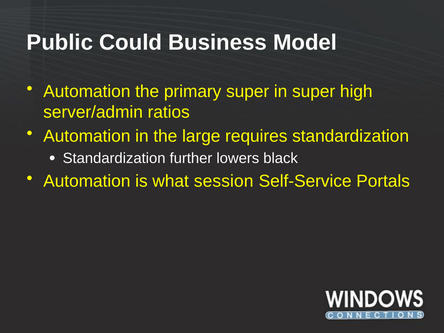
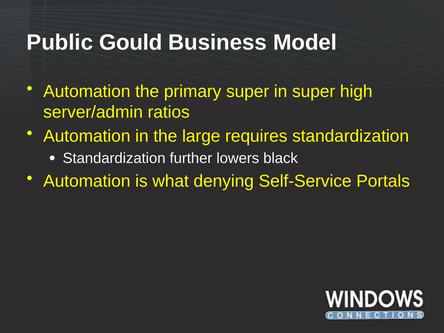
Could: Could -> Gould
session: session -> denying
